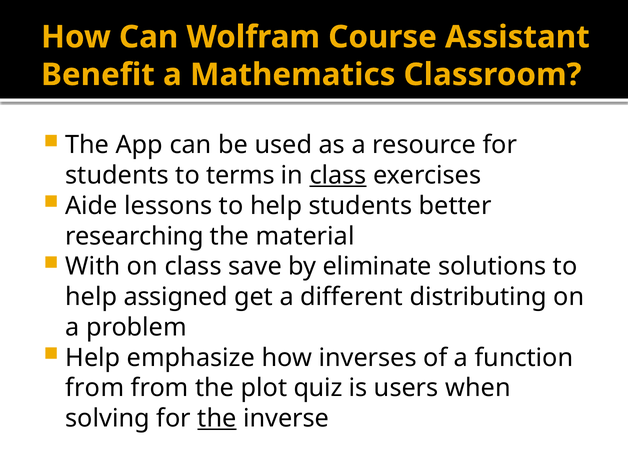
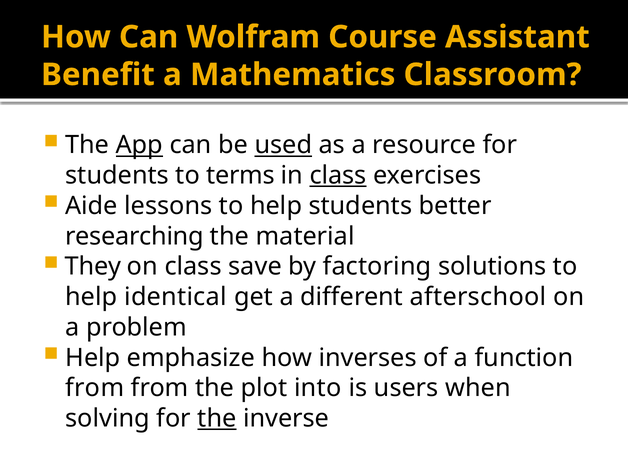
App underline: none -> present
used underline: none -> present
With: With -> They
eliminate: eliminate -> factoring
assigned: assigned -> identical
distributing: distributing -> afterschool
quiz: quiz -> into
